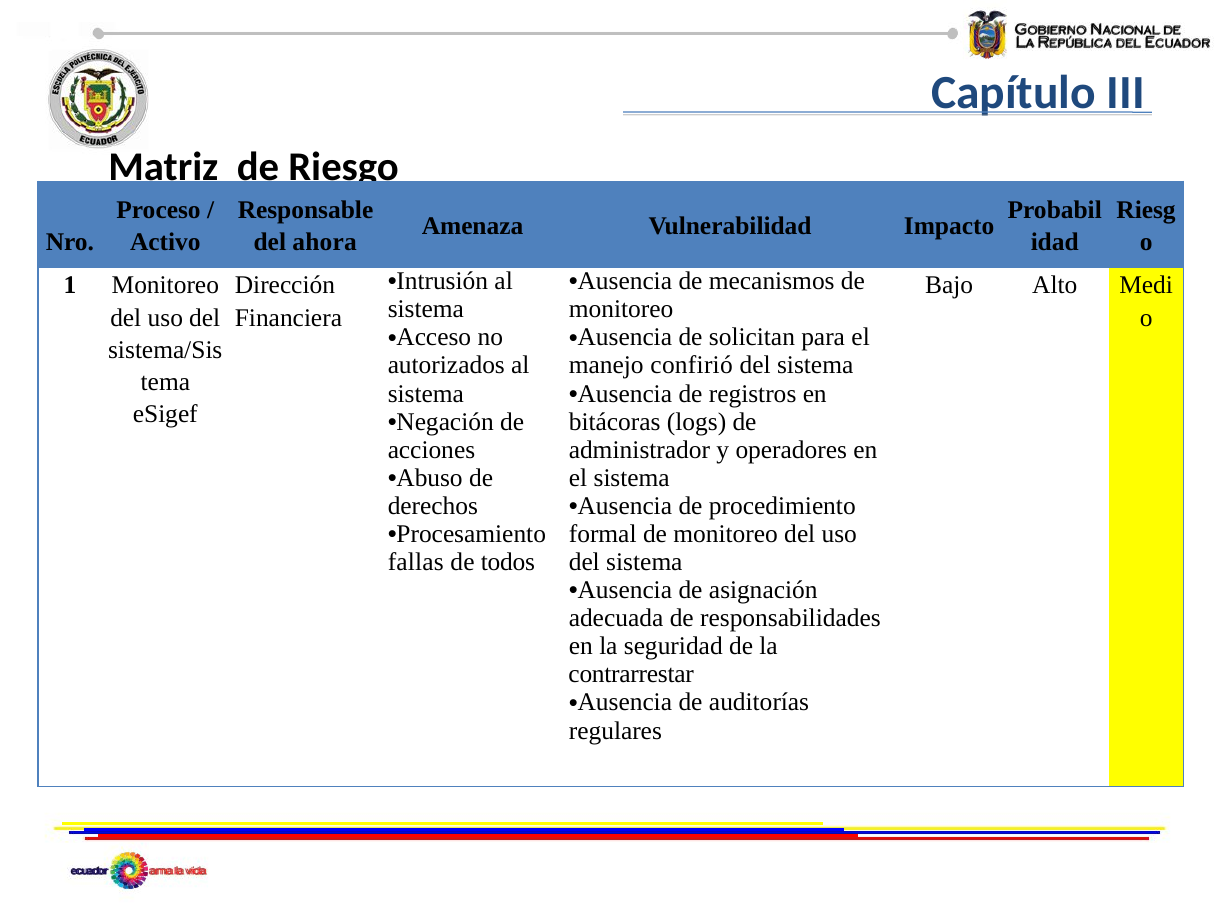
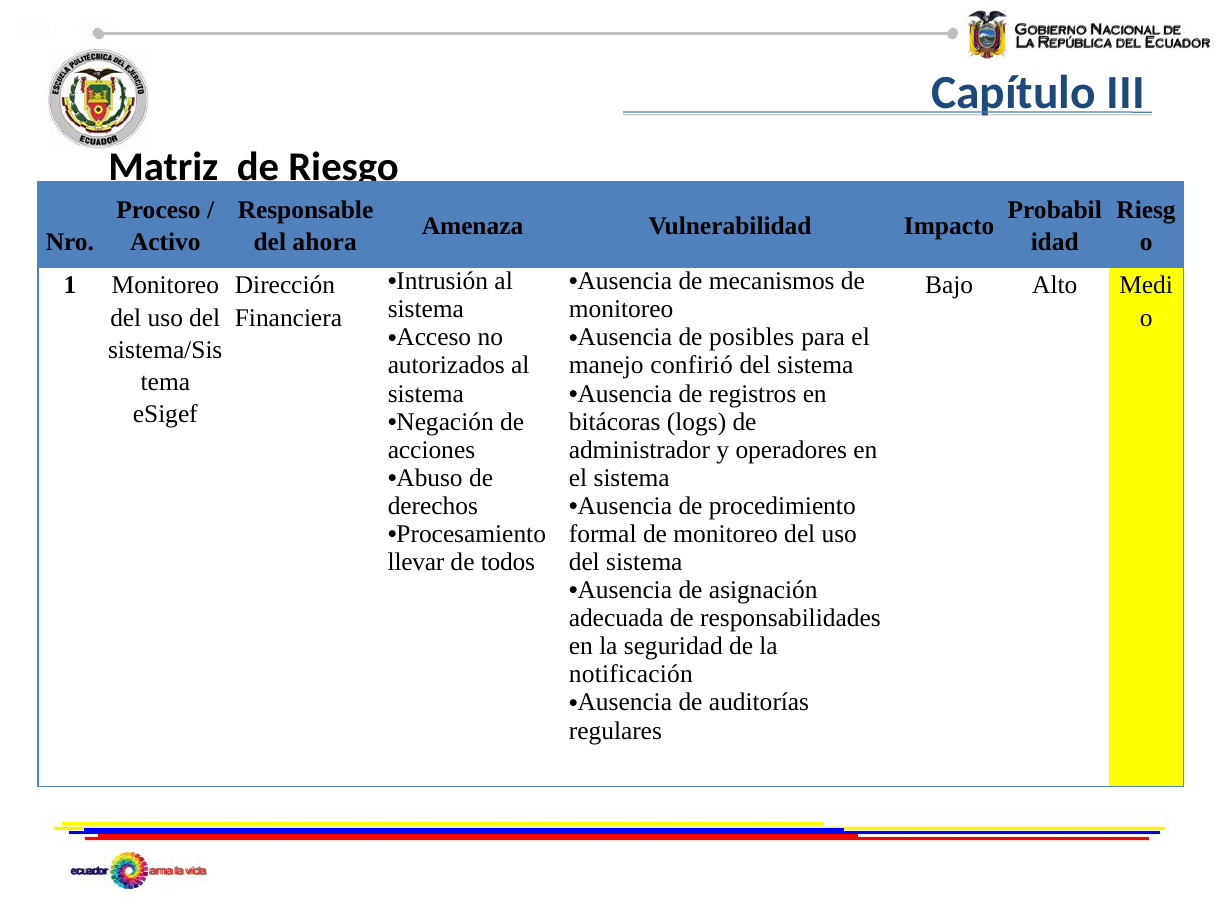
solicitan: solicitan -> posibles
fallas: fallas -> llevar
contrarrestar: contrarrestar -> notificación
